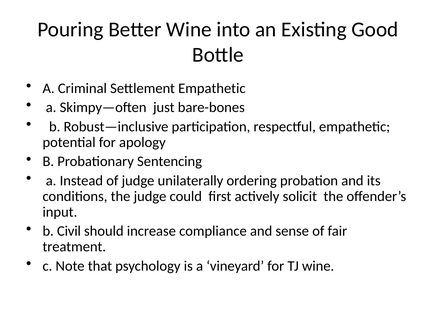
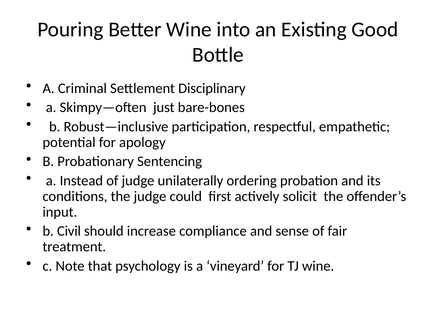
Settlement Empathetic: Empathetic -> Disciplinary
